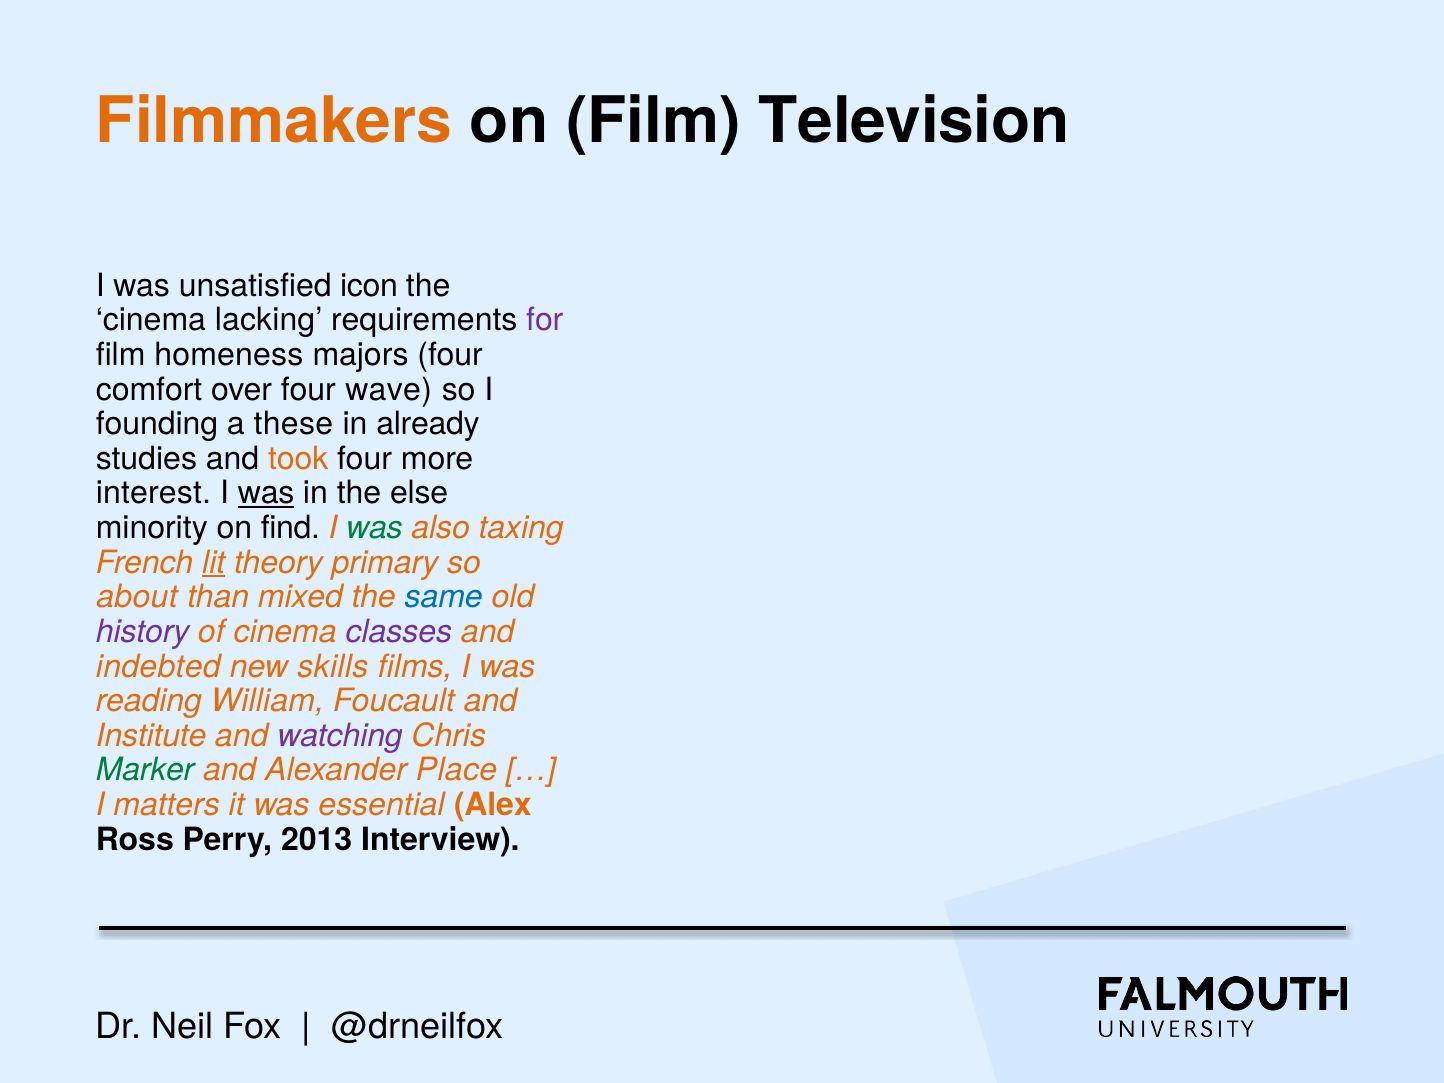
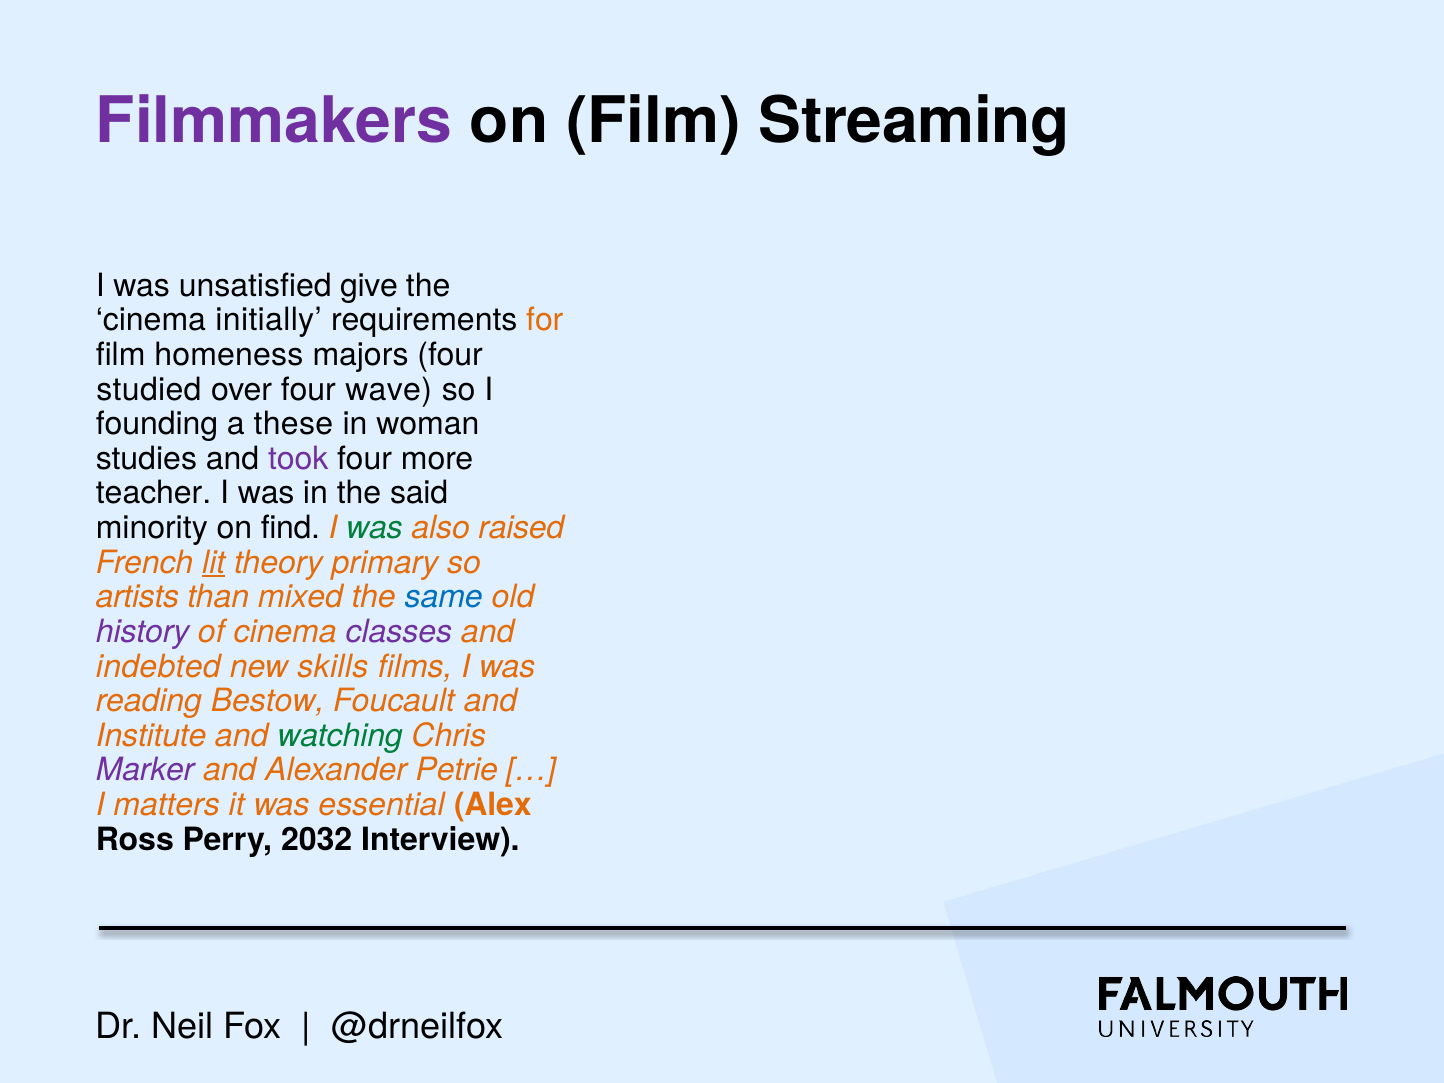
Filmmakers colour: orange -> purple
Television: Television -> Streaming
icon: icon -> give
lacking: lacking -> initially
for colour: purple -> orange
comfort: comfort -> studied
already: already -> woman
took colour: orange -> purple
interest: interest -> teacher
was at (266, 493) underline: present -> none
else: else -> said
taxing: taxing -> raised
about: about -> artists
William: William -> Bestow
watching colour: purple -> green
Marker colour: green -> purple
Place: Place -> Petrie
2013: 2013 -> 2032
